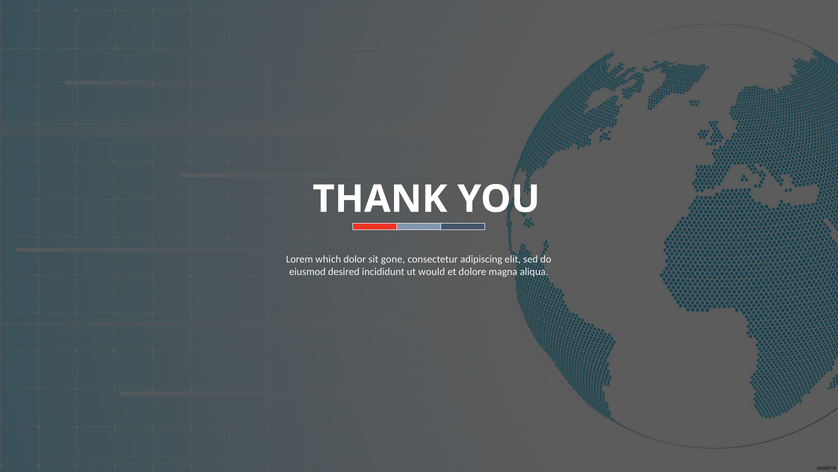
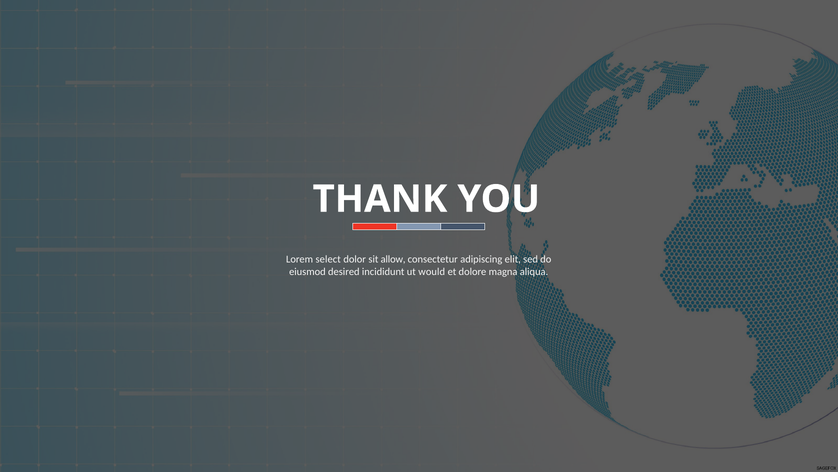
which: which -> select
gone: gone -> allow
